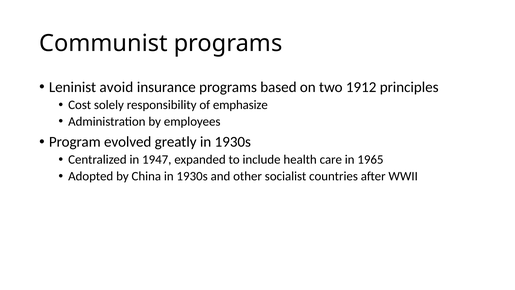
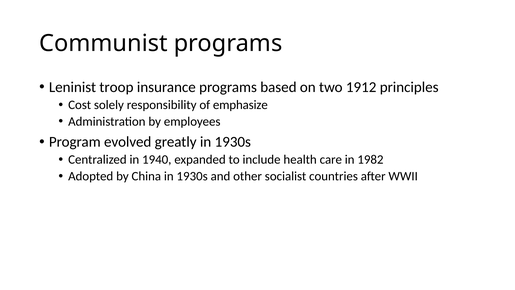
avoid: avoid -> troop
1947: 1947 -> 1940
1965: 1965 -> 1982
